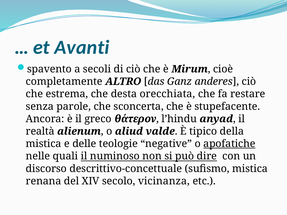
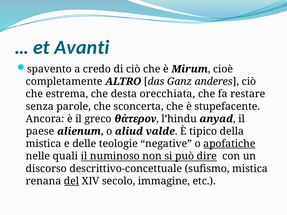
secoli: secoli -> credo
realtà: realtà -> paese
del underline: none -> present
vicinanza: vicinanza -> immagine
